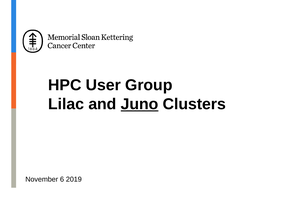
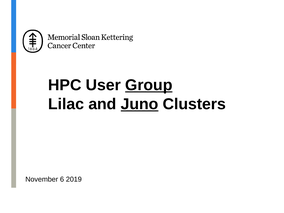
Group underline: none -> present
